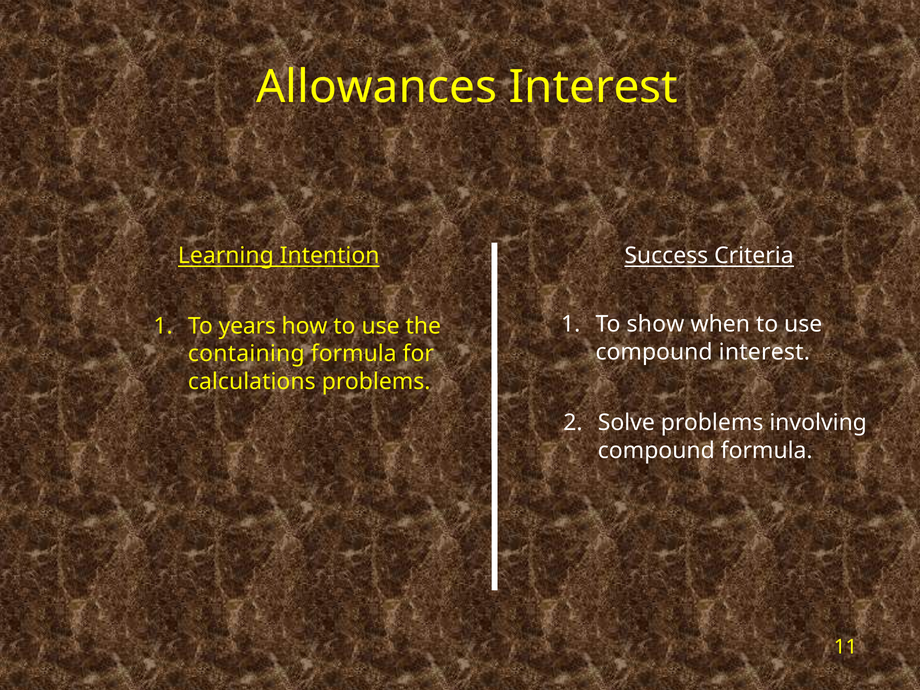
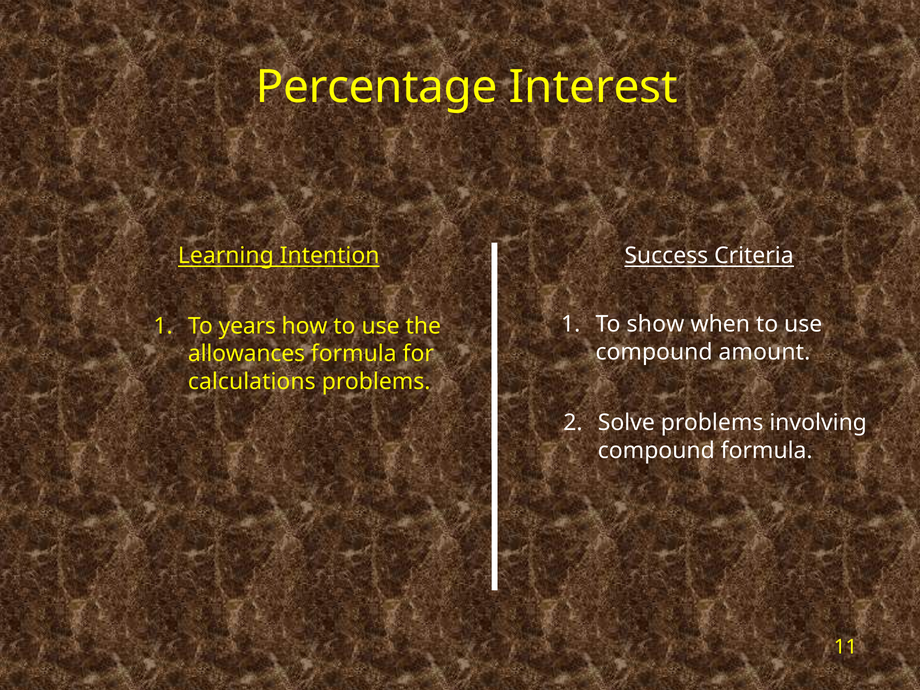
Allowances: Allowances -> Percentage
compound interest: interest -> amount
containing: containing -> allowances
